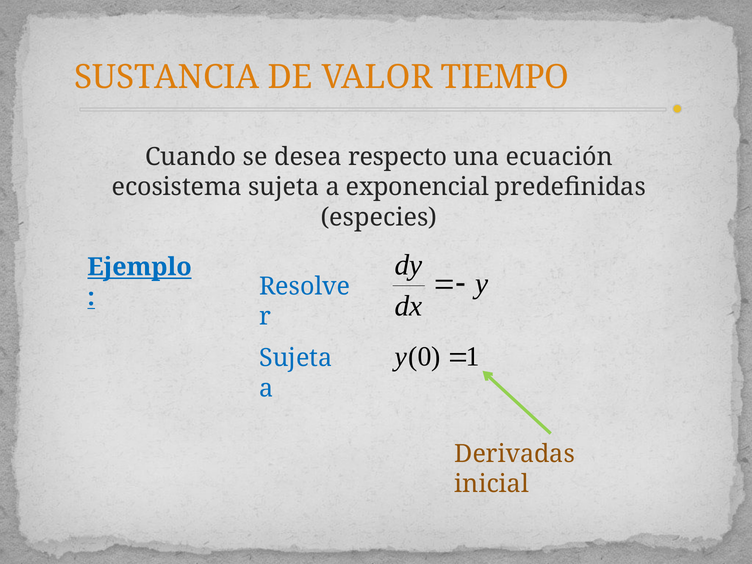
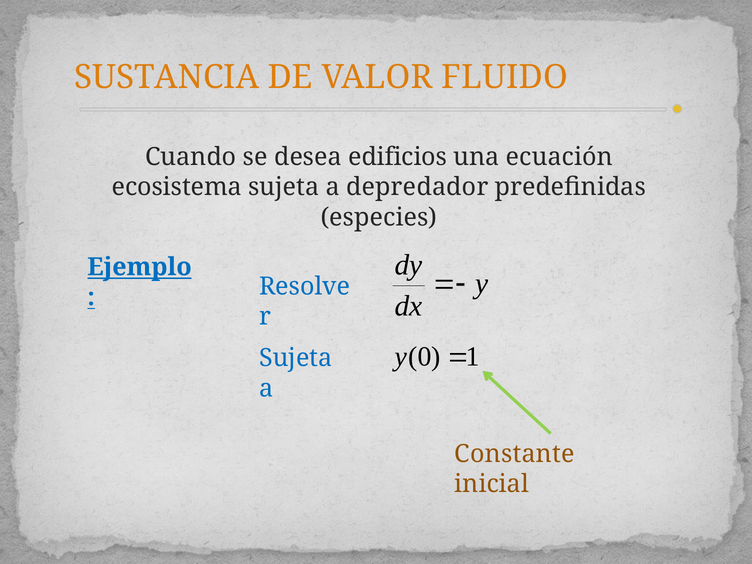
TIEMPO: TIEMPO -> FLUIDO
respecto: respecto -> edificios
exponencial: exponencial -> depredador
Derivadas: Derivadas -> Constante
